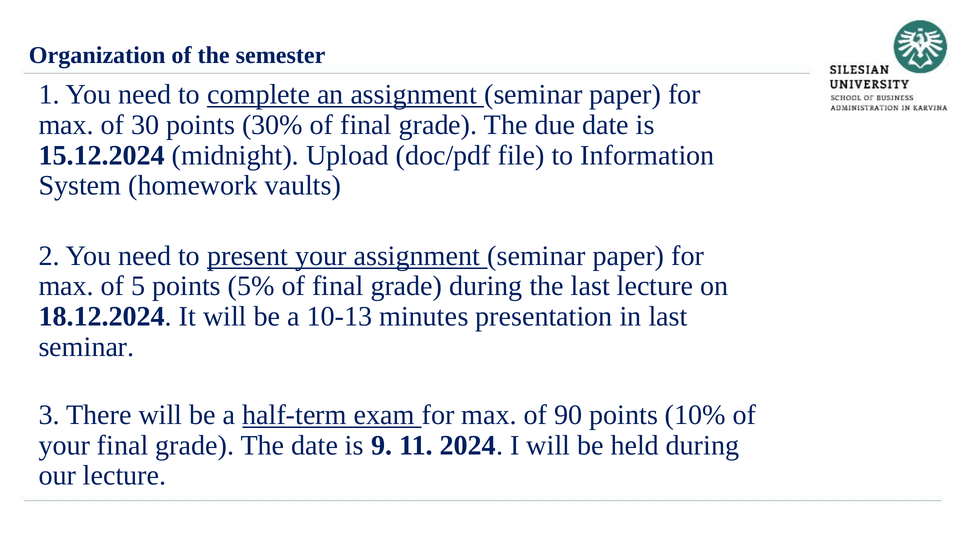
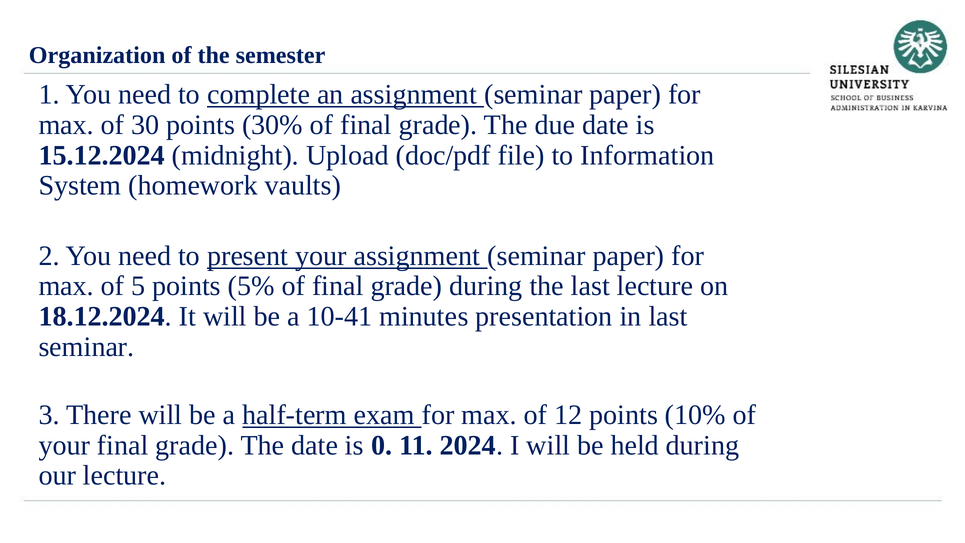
10-13: 10-13 -> 10-41
90: 90 -> 12
9: 9 -> 0
